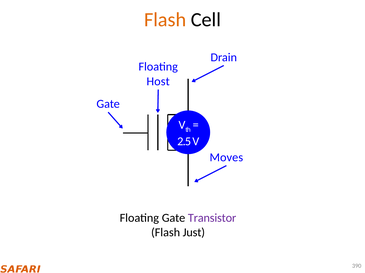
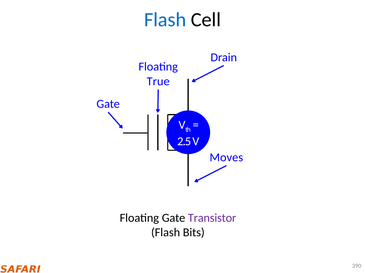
Flash at (165, 20) colour: orange -> blue
Host: Host -> True
Just: Just -> Bits
